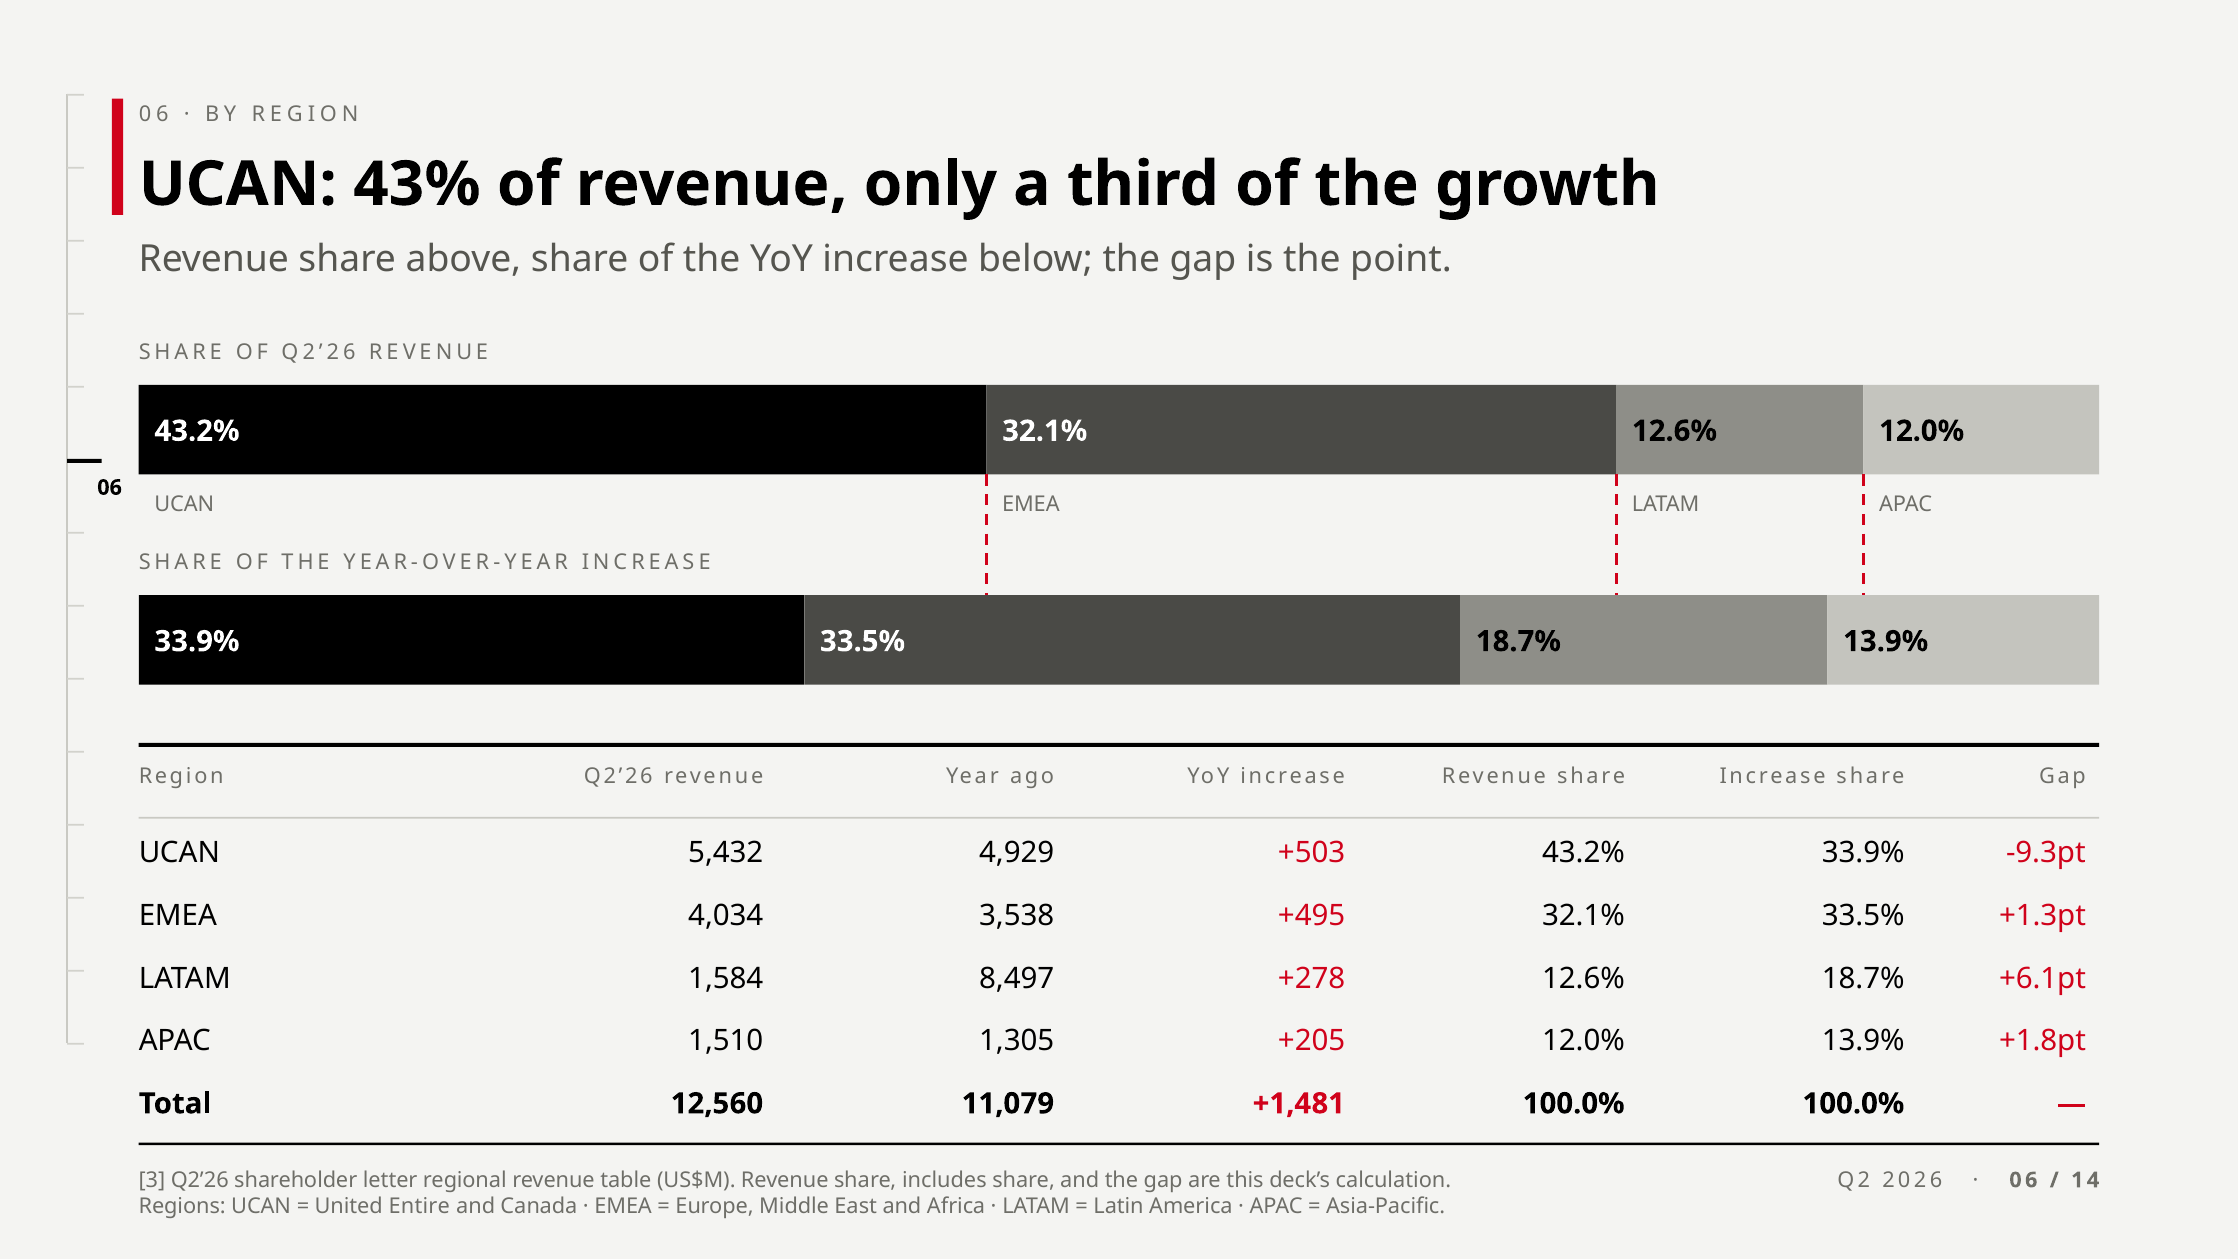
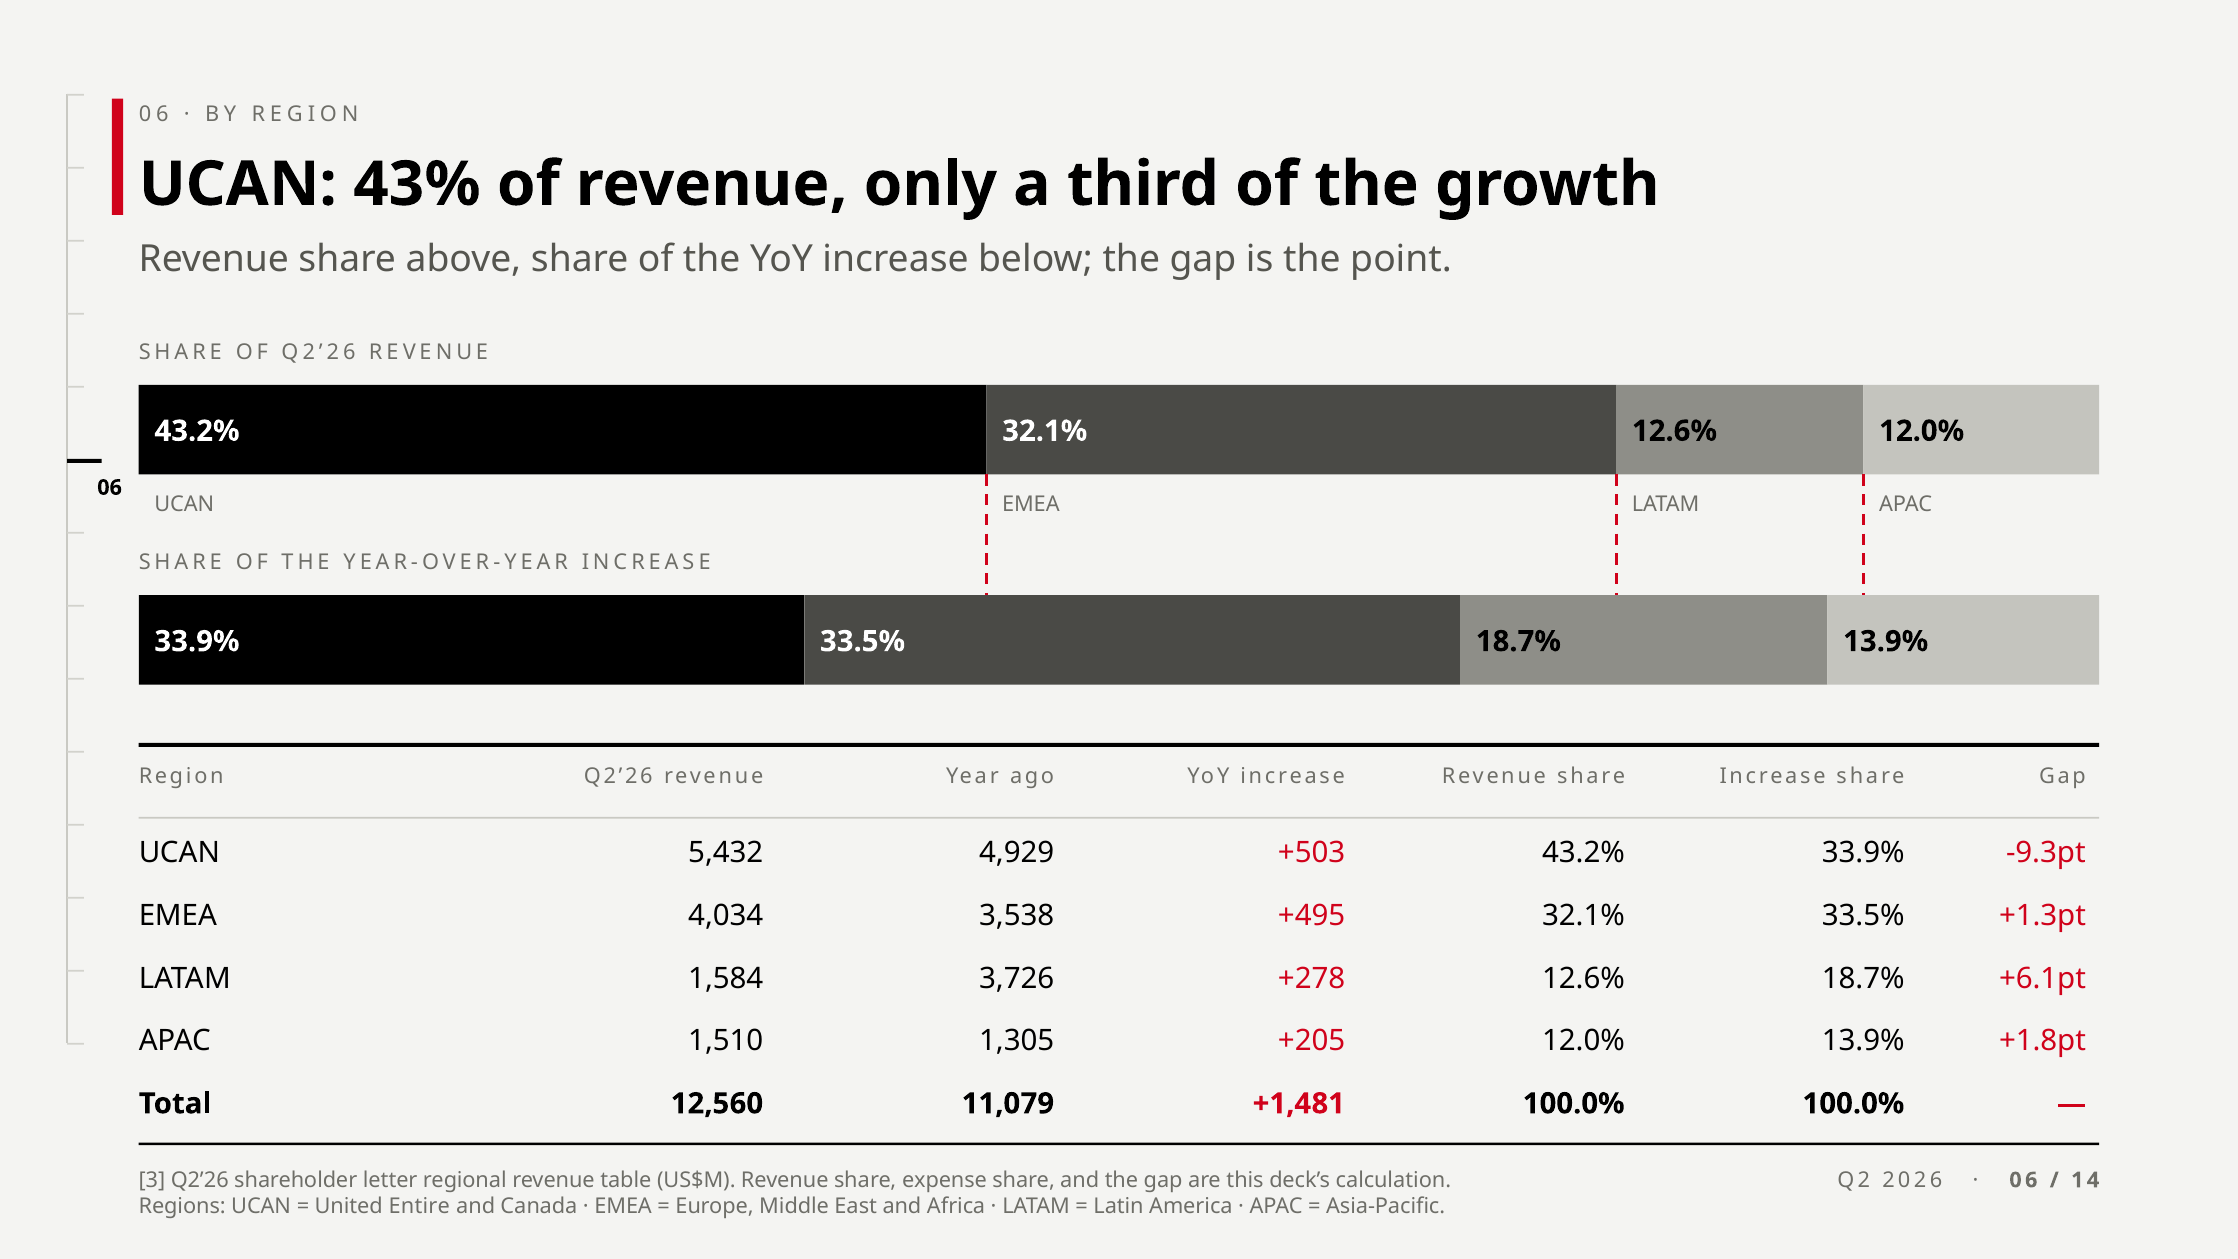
8,497: 8,497 -> 3,726
includes: includes -> expense
